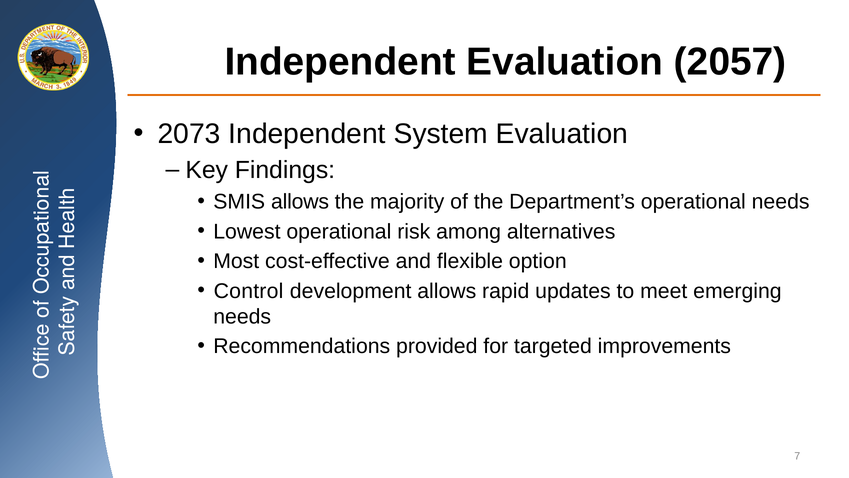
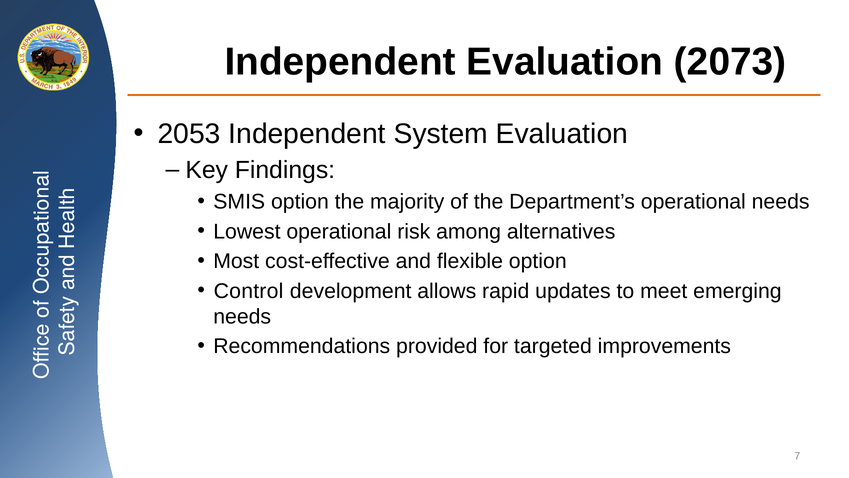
2057: 2057 -> 2073
2073: 2073 -> 2053
SMIS allows: allows -> option
